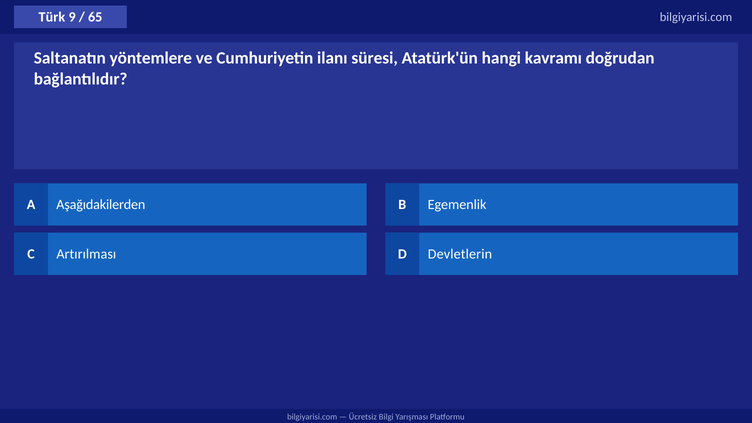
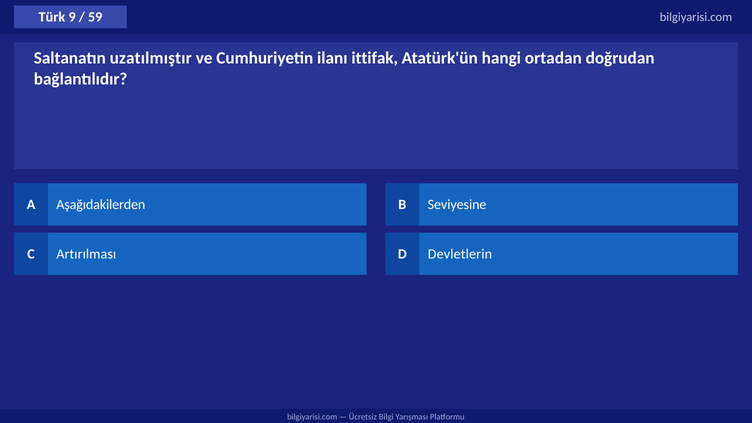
65: 65 -> 59
yöntemlere: yöntemlere -> uzatılmıştır
süresi: süresi -> ittifak
kavramı: kavramı -> ortadan
Egemenlik: Egemenlik -> Seviyesine
